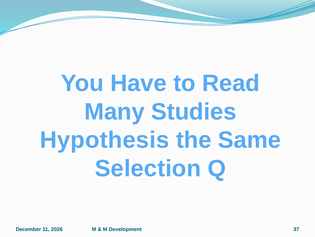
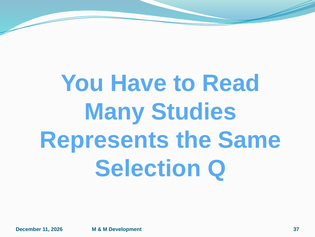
Hypothesis: Hypothesis -> Represents
